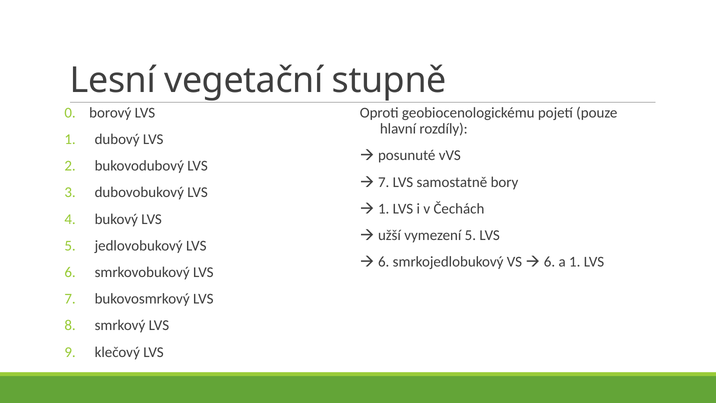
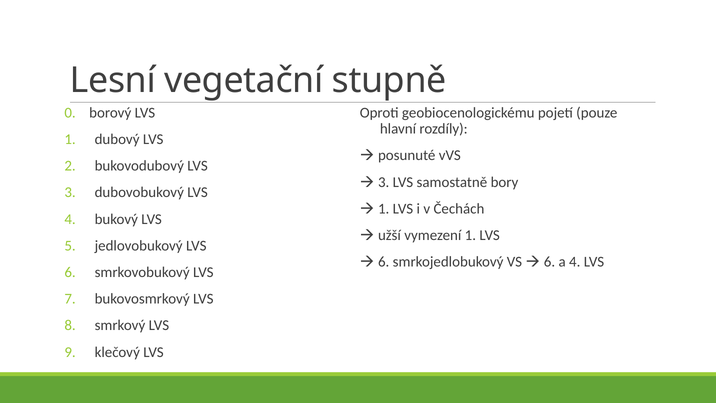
7 at (384, 182): 7 -> 3
vymezení 5: 5 -> 1
a 1: 1 -> 4
